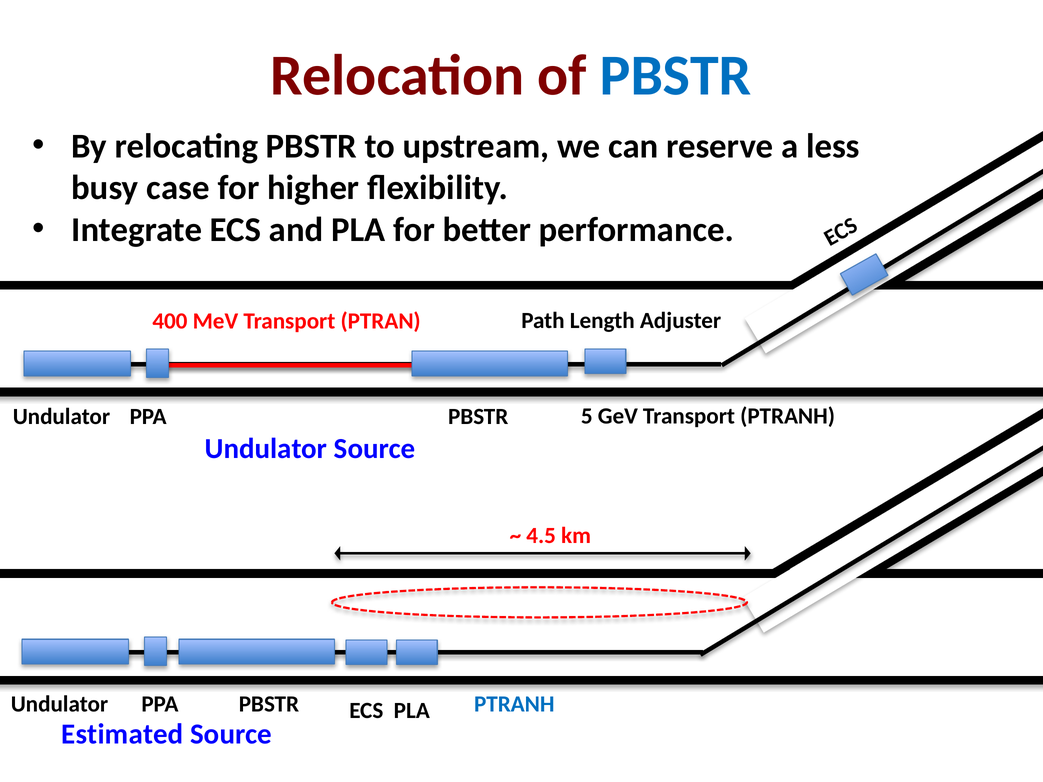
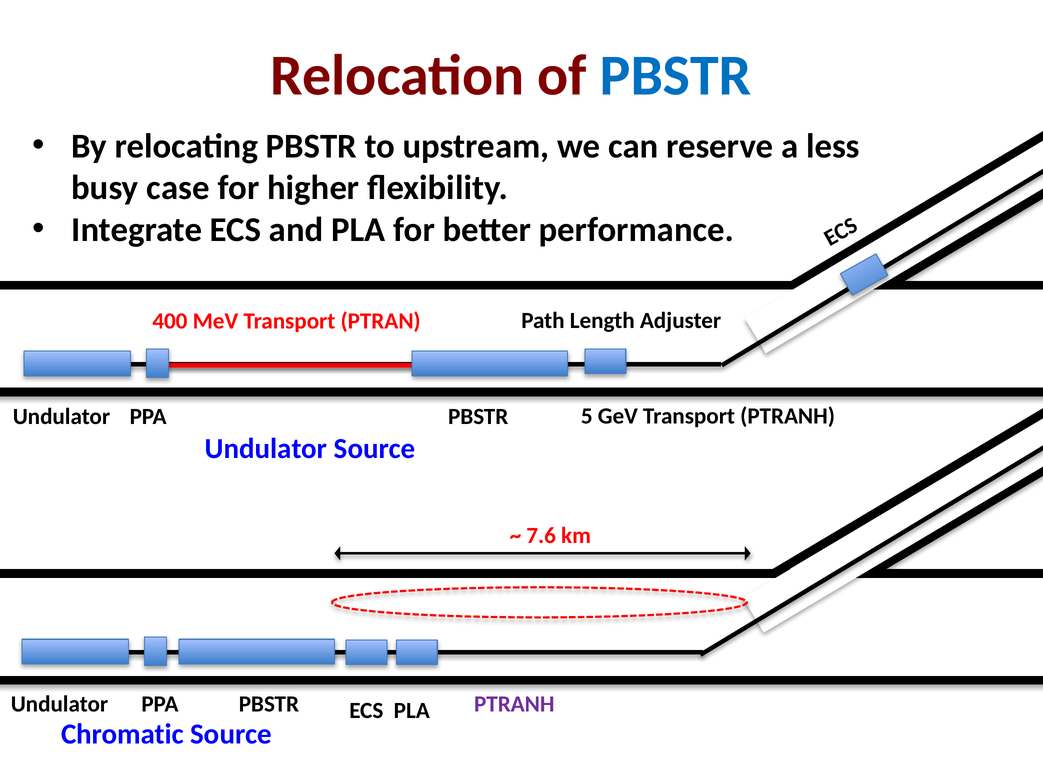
4.5: 4.5 -> 7.6
PTRANH at (514, 705) colour: blue -> purple
Estimated: Estimated -> Chromatic
